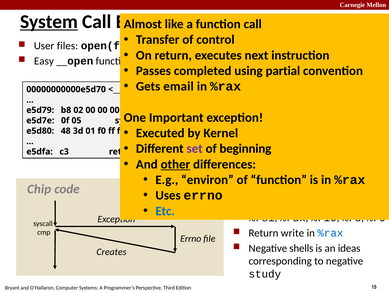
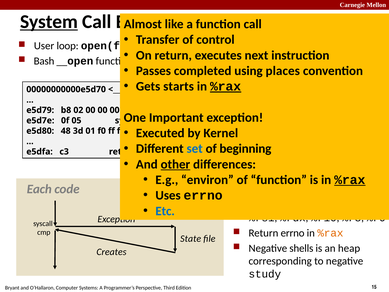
files: files -> loop
Easy: Easy -> Bash
partial: partial -> places
email: email -> starts
%rax at (226, 86) underline: none -> present
set colour: purple -> blue
%rax at (350, 180) underline: none -> present
Chip: Chip -> Each
Return write: write -> errno
%rax at (330, 233) colour: blue -> orange
Errno at (191, 239): Errno -> State
ideas: ideas -> heap
